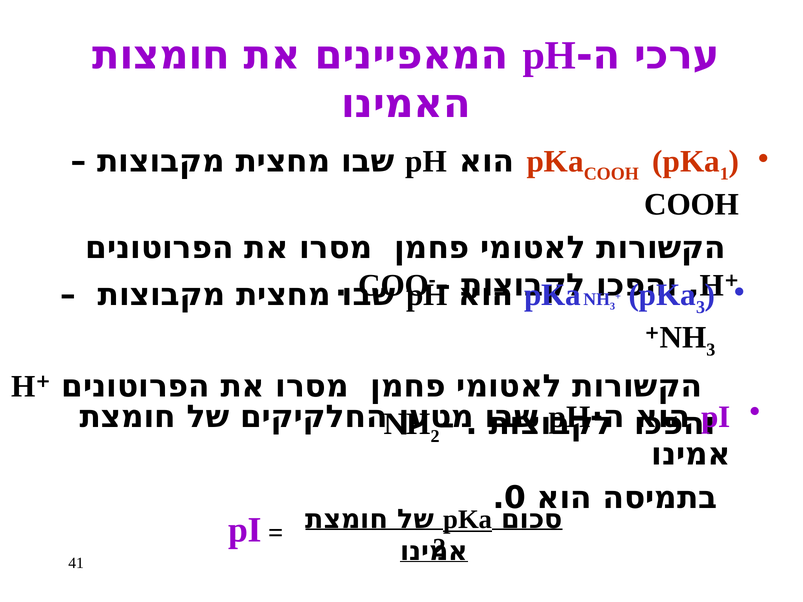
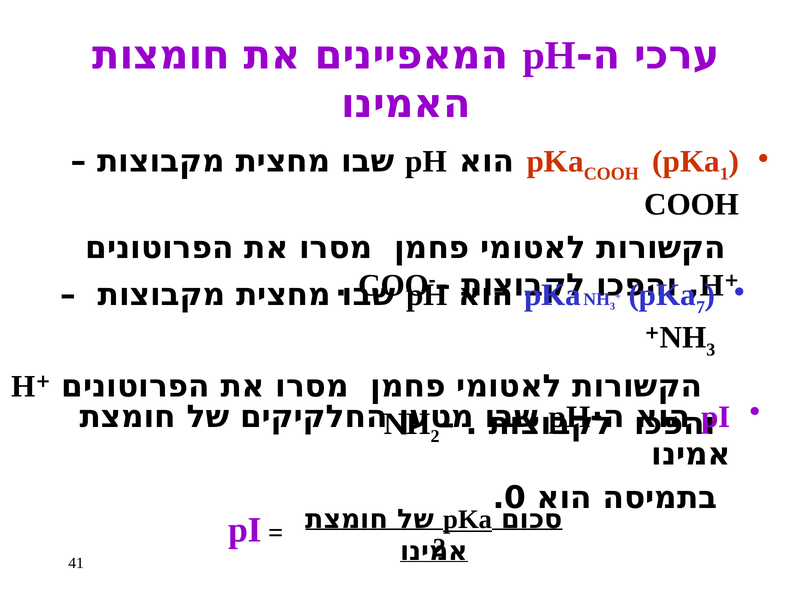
3 at (701, 307): 3 -> 7
